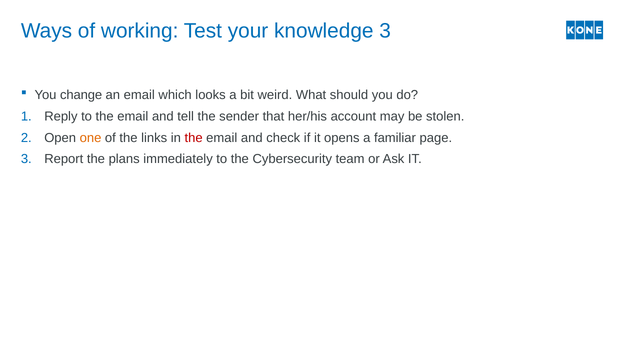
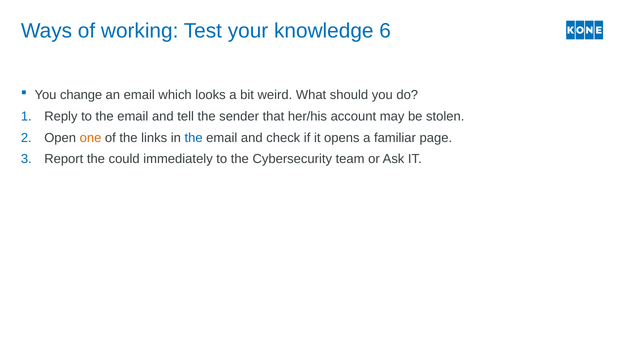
knowledge 3: 3 -> 6
the at (194, 138) colour: red -> blue
plans: plans -> could
